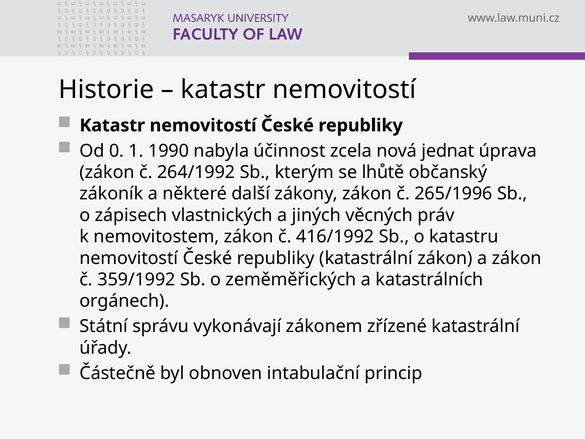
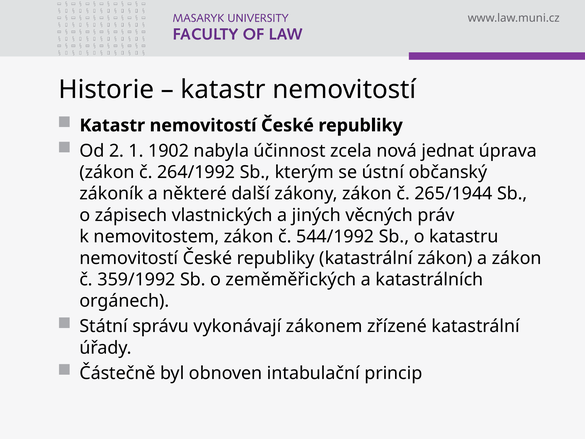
0: 0 -> 2
1990: 1990 -> 1902
lhůtě: lhůtě -> ústní
265/1996: 265/1996 -> 265/1944
416/1992: 416/1992 -> 544/1992
